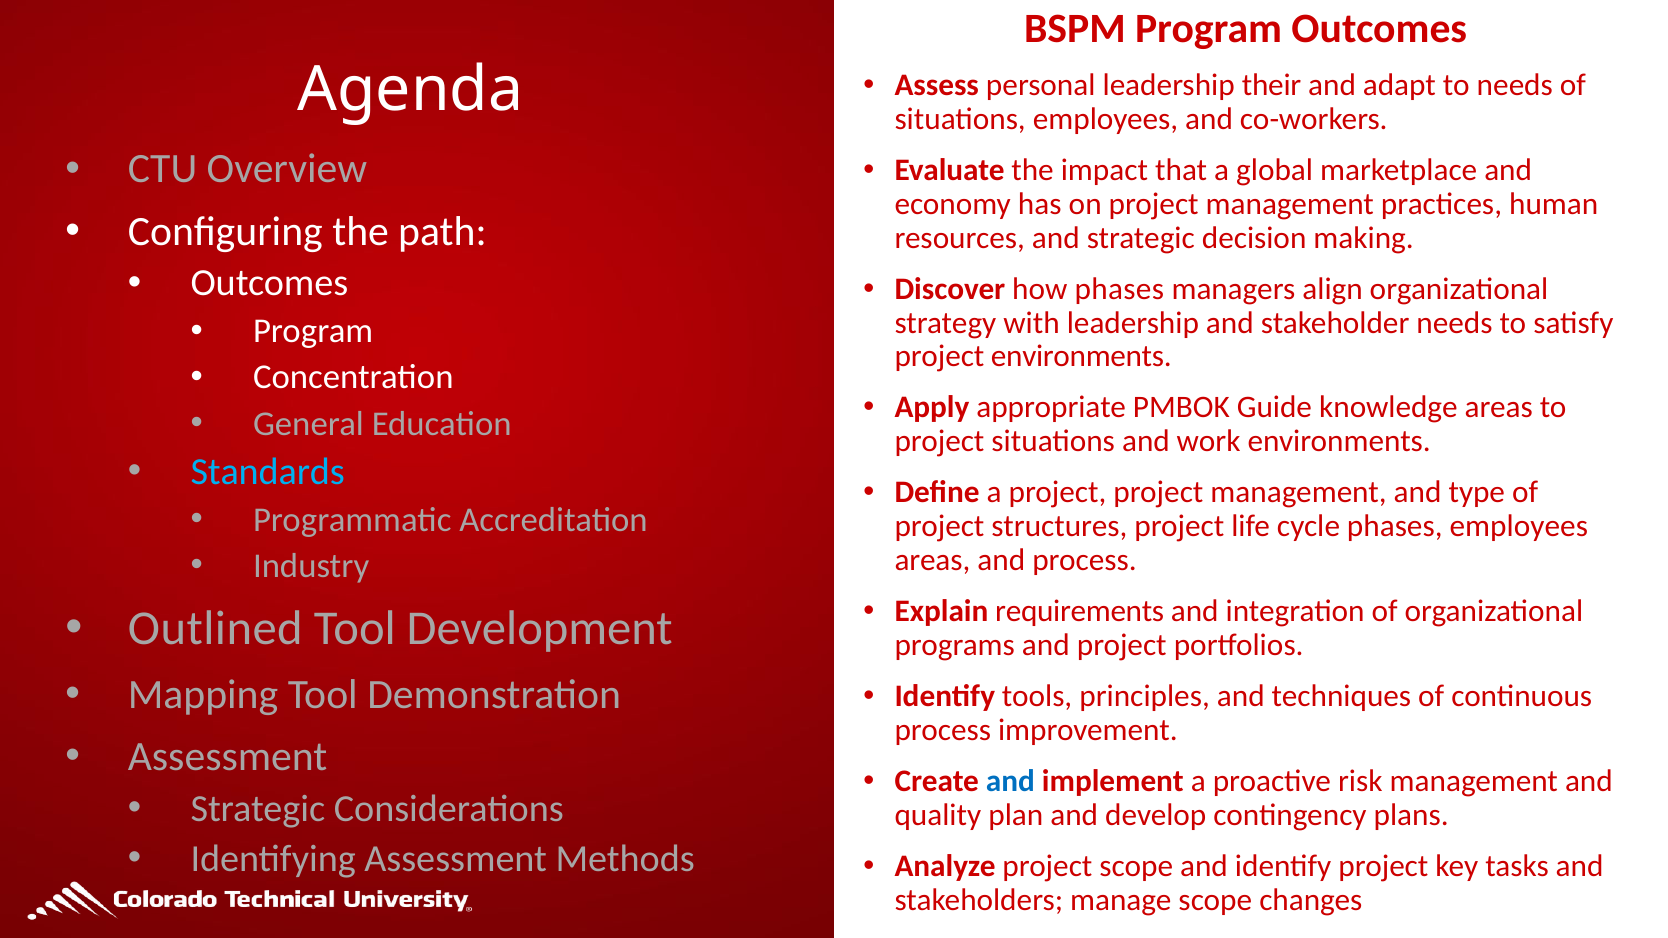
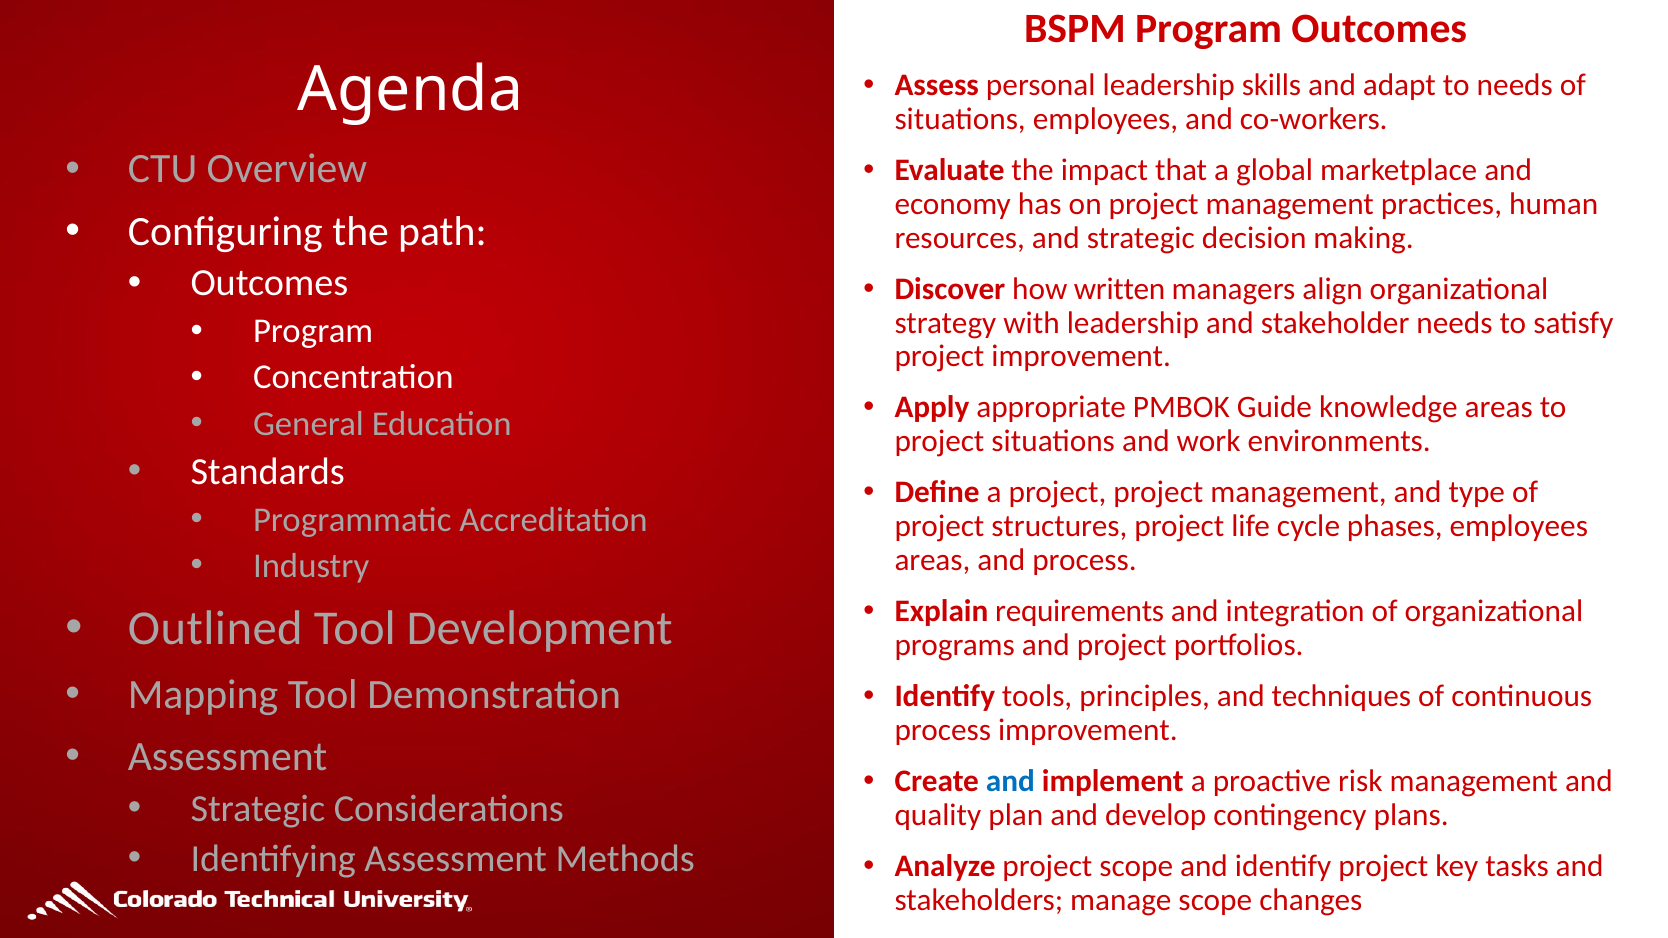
their: their -> skills
how phases: phases -> written
project environments: environments -> improvement
Standards colour: light blue -> white
